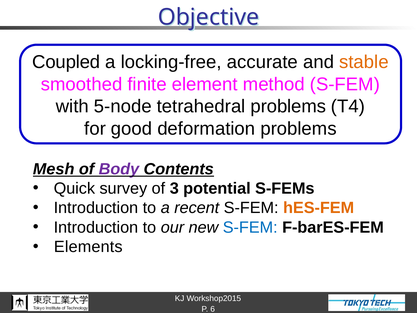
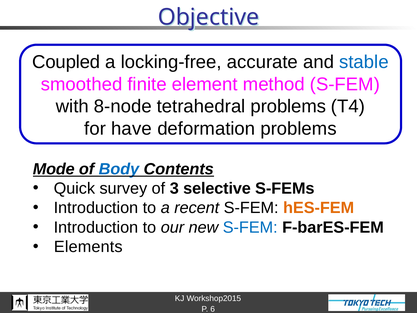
stable colour: orange -> blue
5-node: 5-node -> 8-node
good: good -> have
Mesh: Mesh -> Mode
Body colour: purple -> blue
potential: potential -> selective
